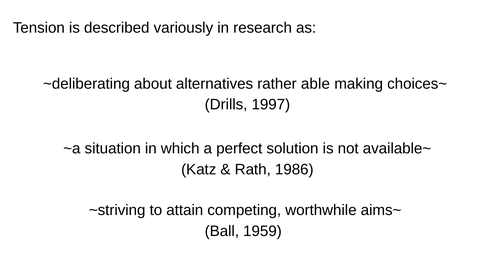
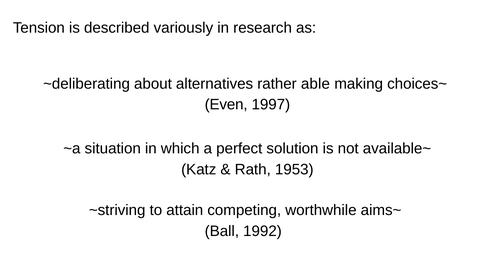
Drills: Drills -> Even
1986: 1986 -> 1953
1959: 1959 -> 1992
